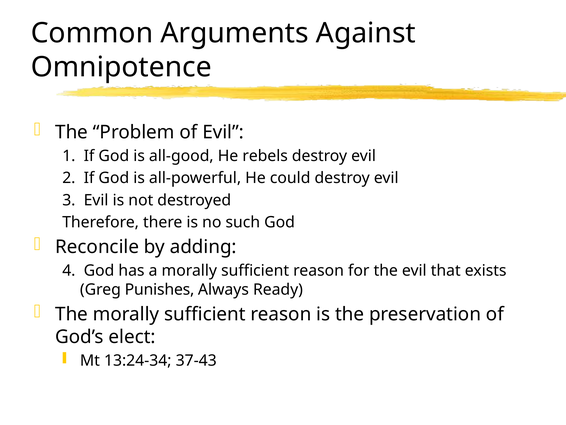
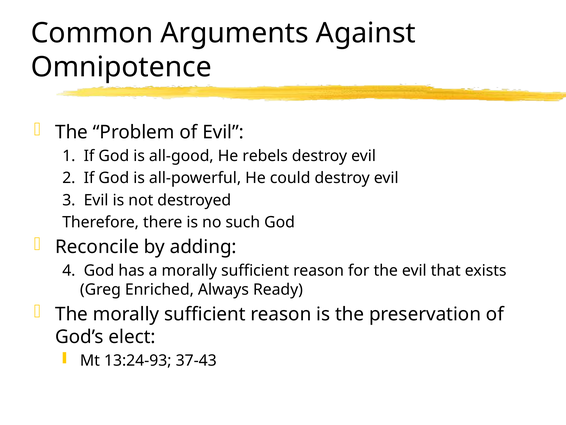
Punishes: Punishes -> Enriched
13:24-34: 13:24-34 -> 13:24-93
